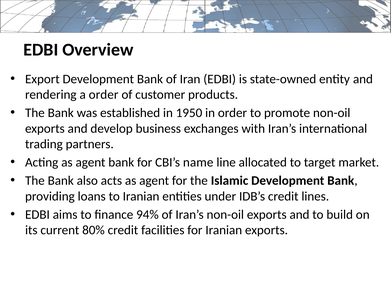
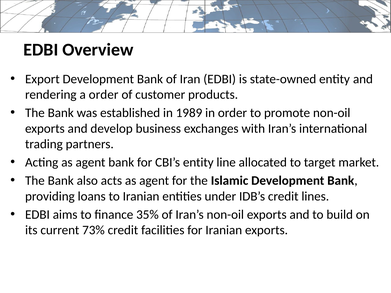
1950: 1950 -> 1989
CBI’s name: name -> entity
94%: 94% -> 35%
80%: 80% -> 73%
